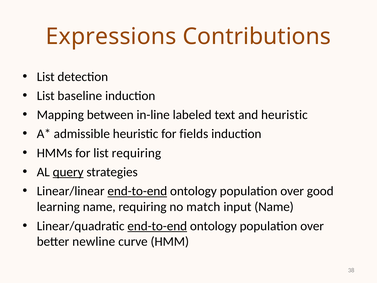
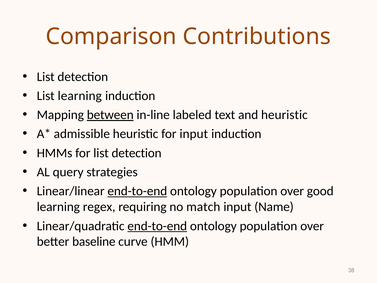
Expressions: Expressions -> Comparison
List baseline: baseline -> learning
between underline: none -> present
for fields: fields -> input
for list requiring: requiring -> detection
query underline: present -> none
learning name: name -> regex
newline: newline -> baseline
